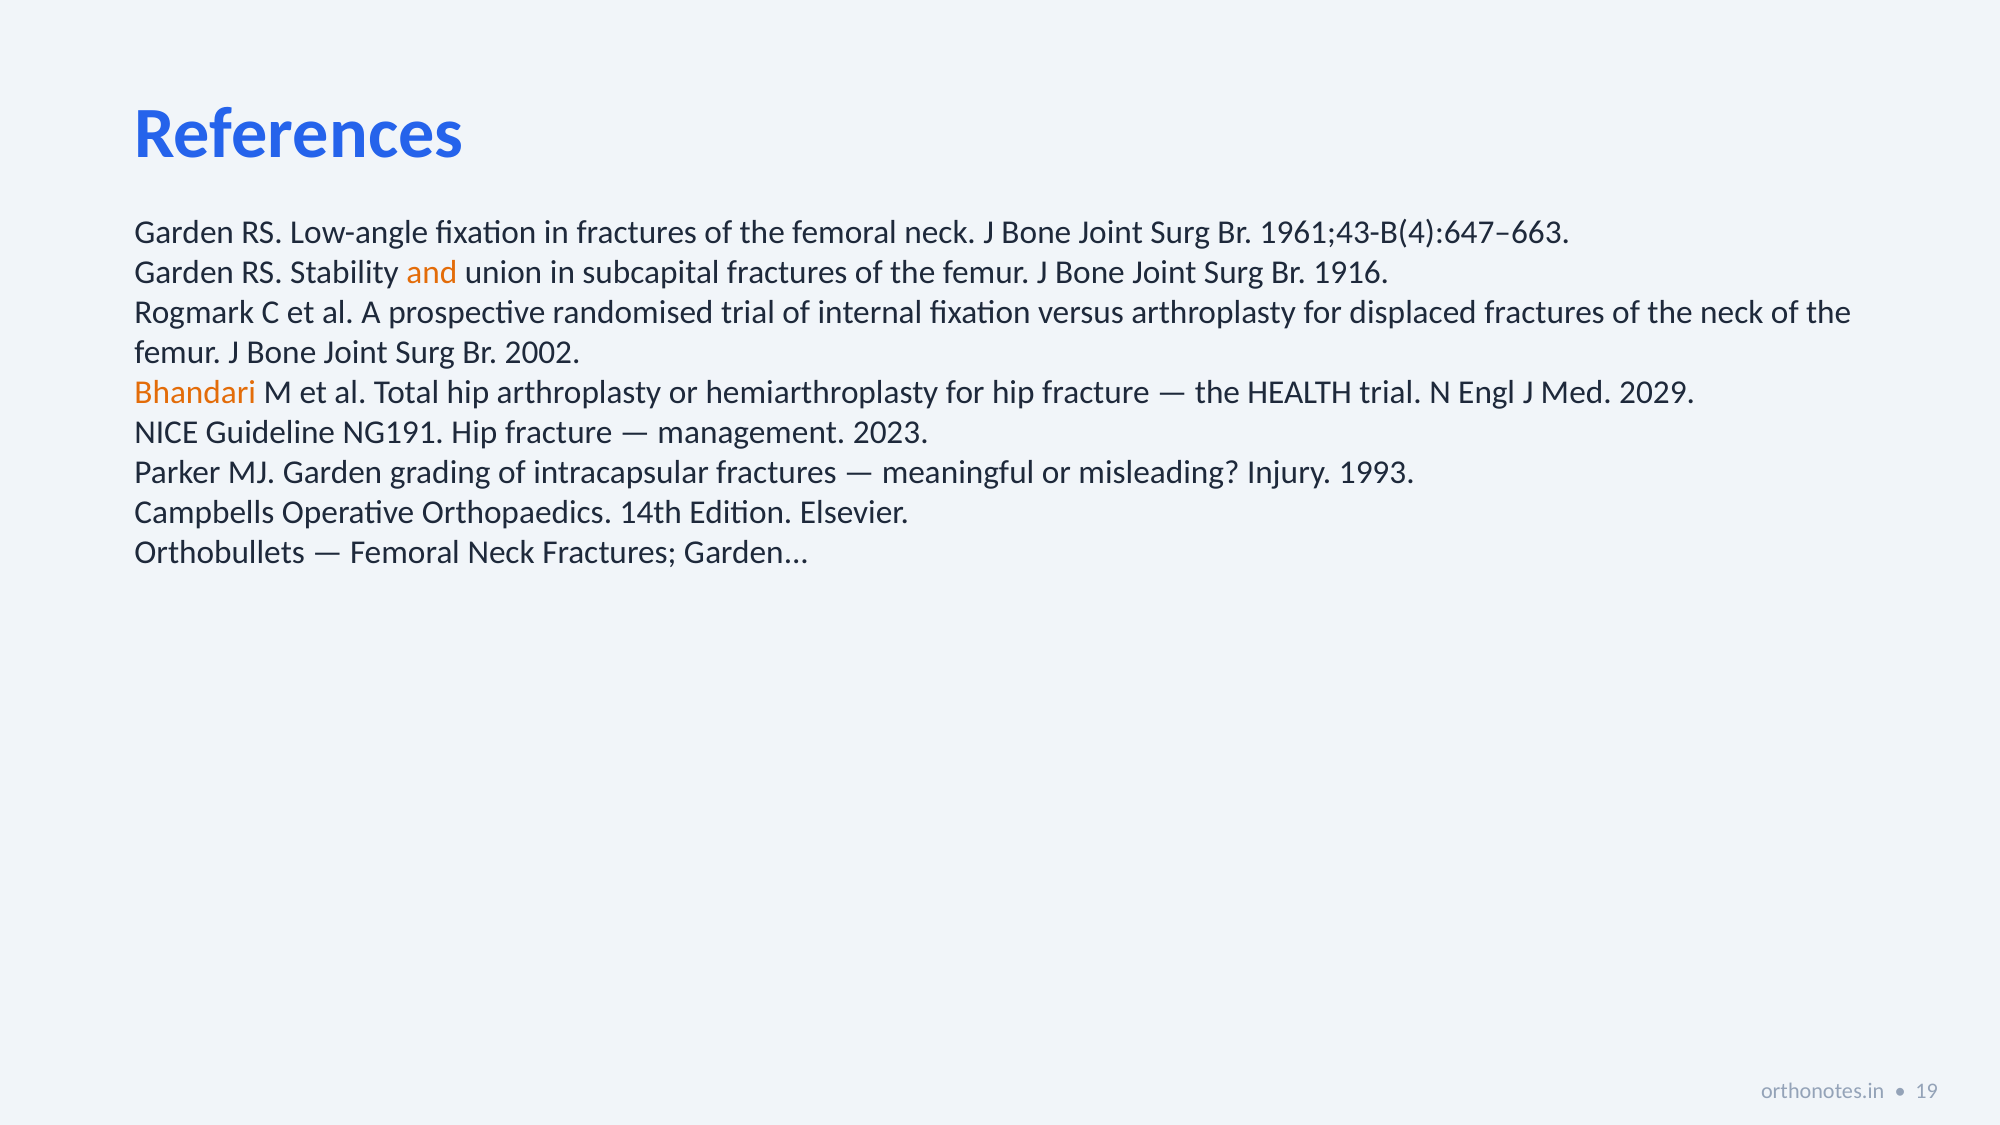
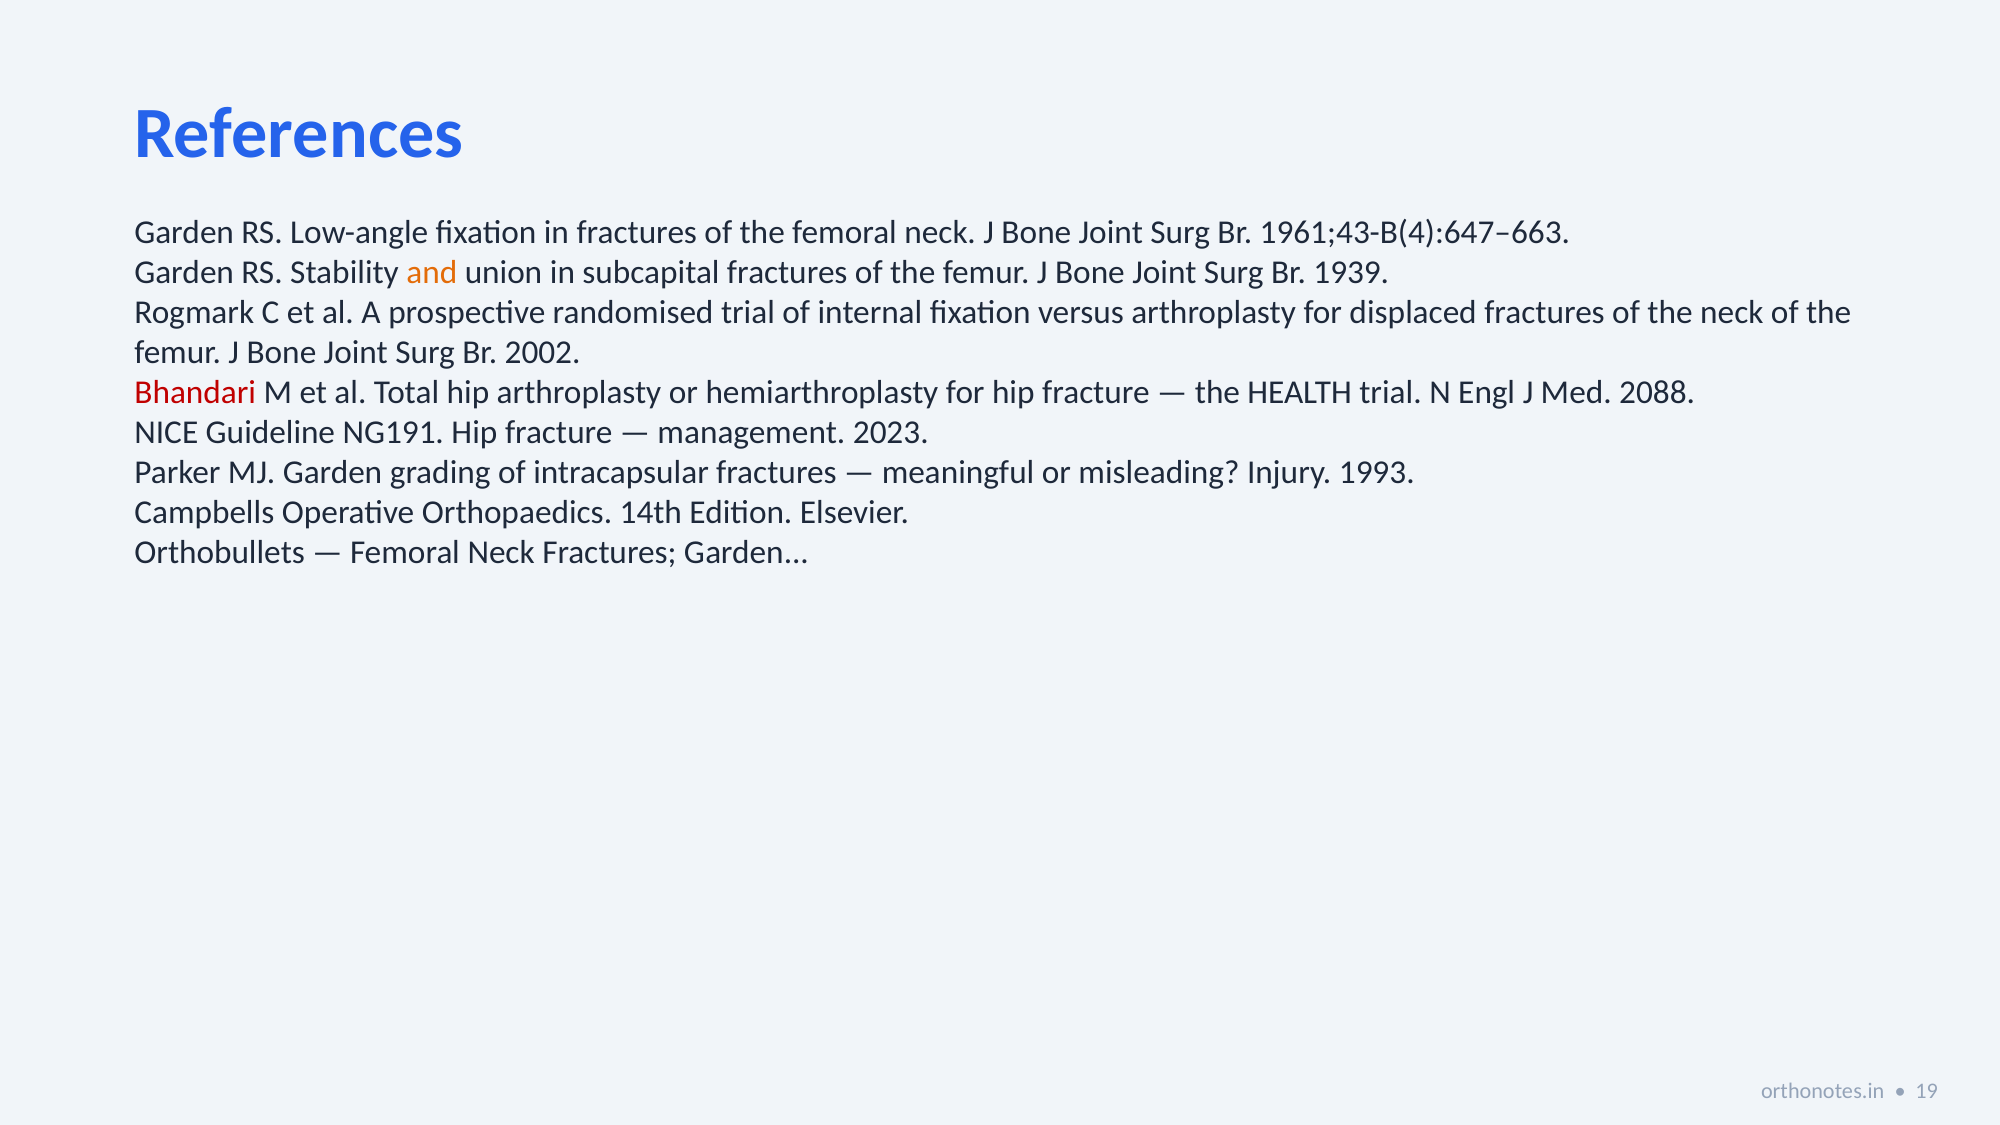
1916: 1916 -> 1939
Bhandari colour: orange -> red
2029: 2029 -> 2088
